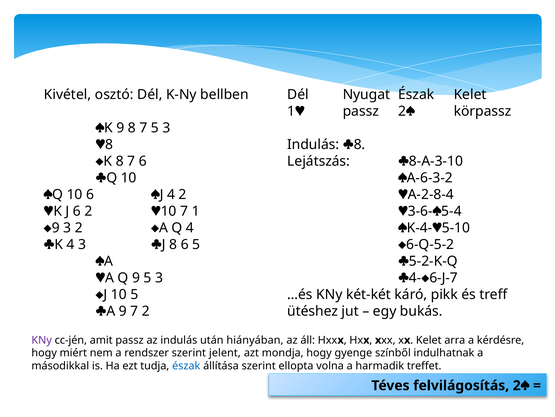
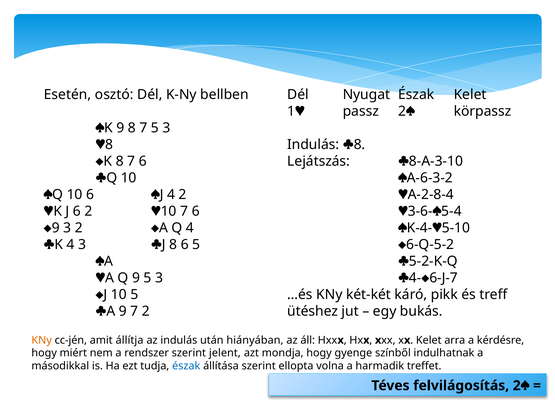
Kivétel: Kivétel -> Esetén
10 7 1: 1 -> 6
KNy at (42, 339) colour: purple -> orange
amit passz: passz -> állítja
